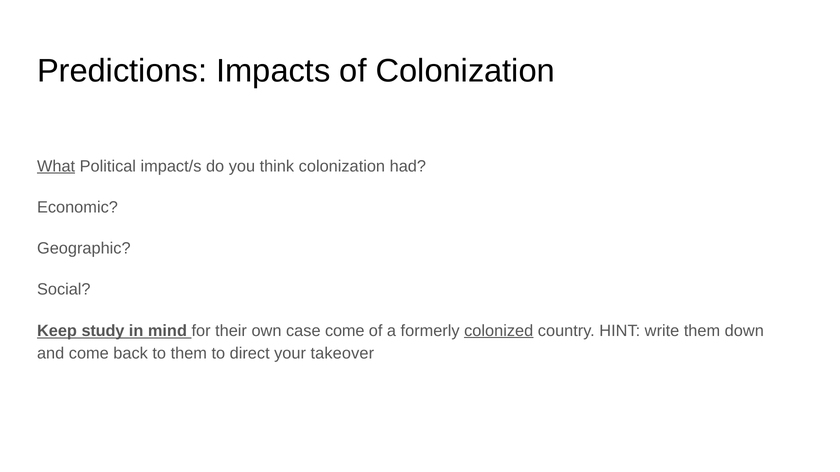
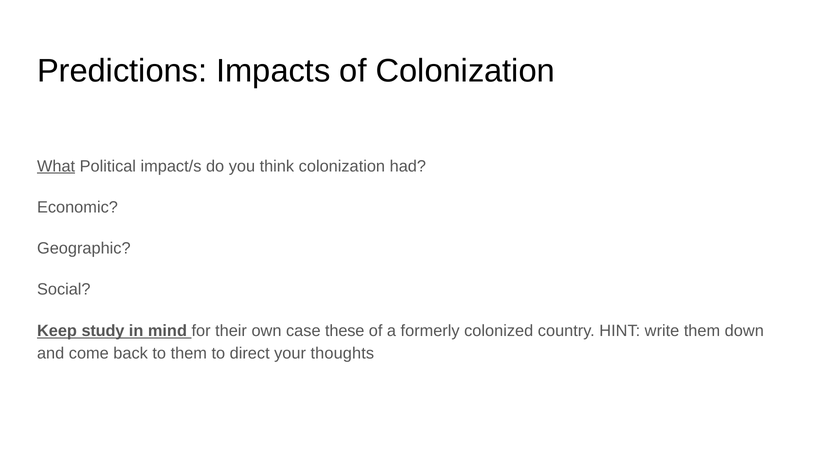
case come: come -> these
colonized underline: present -> none
takeover: takeover -> thoughts
